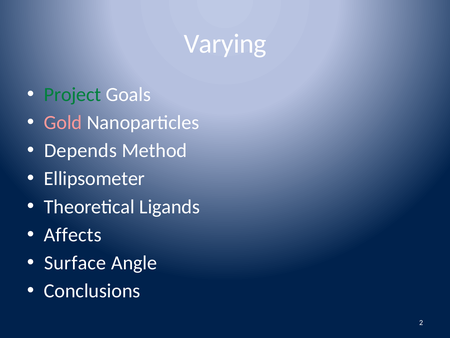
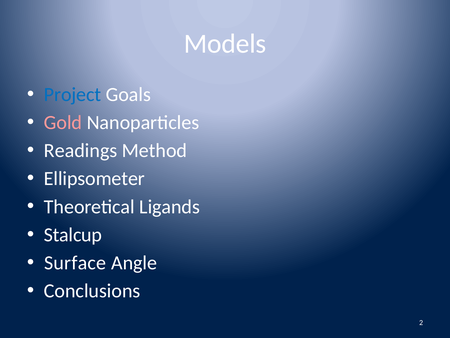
Varying: Varying -> Models
Project colour: green -> blue
Depends: Depends -> Readings
Affects: Affects -> Stalcup
